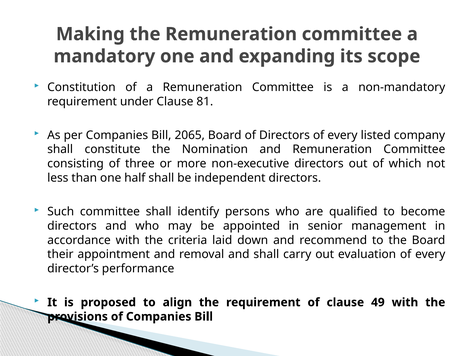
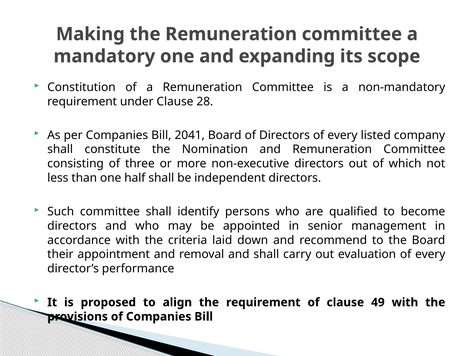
81: 81 -> 28
2065: 2065 -> 2041
